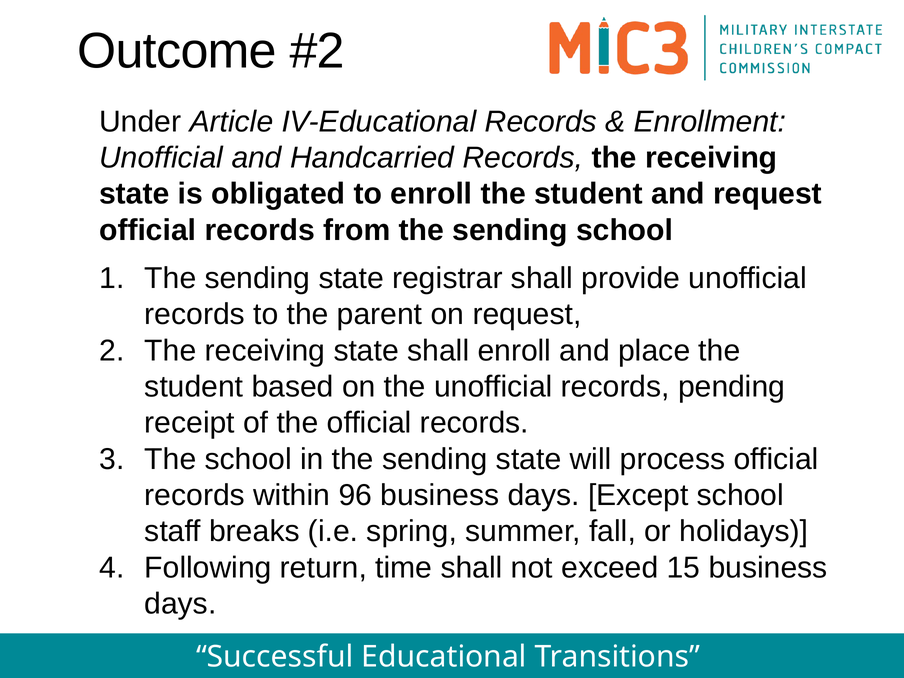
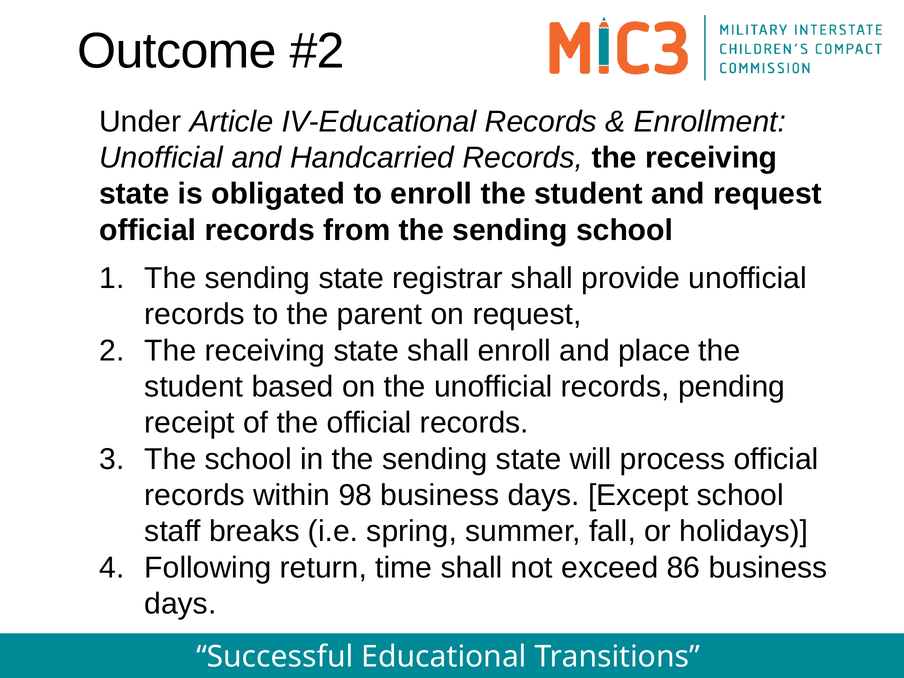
96: 96 -> 98
15: 15 -> 86
